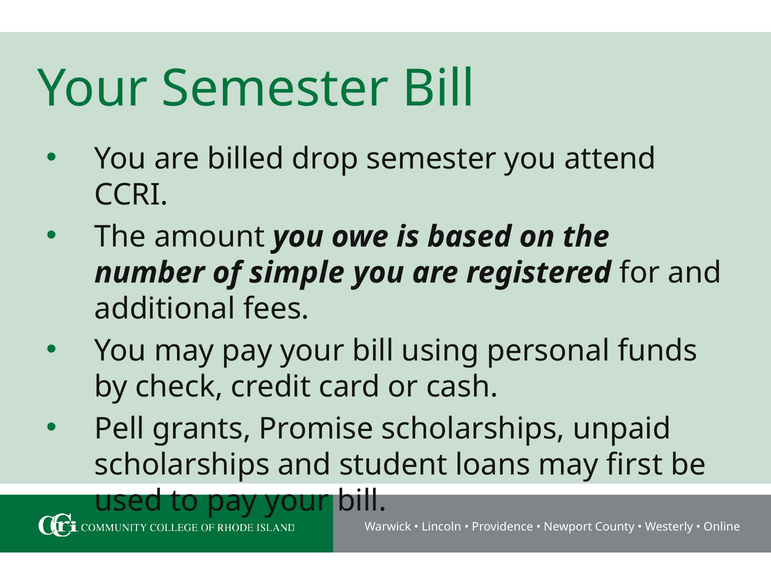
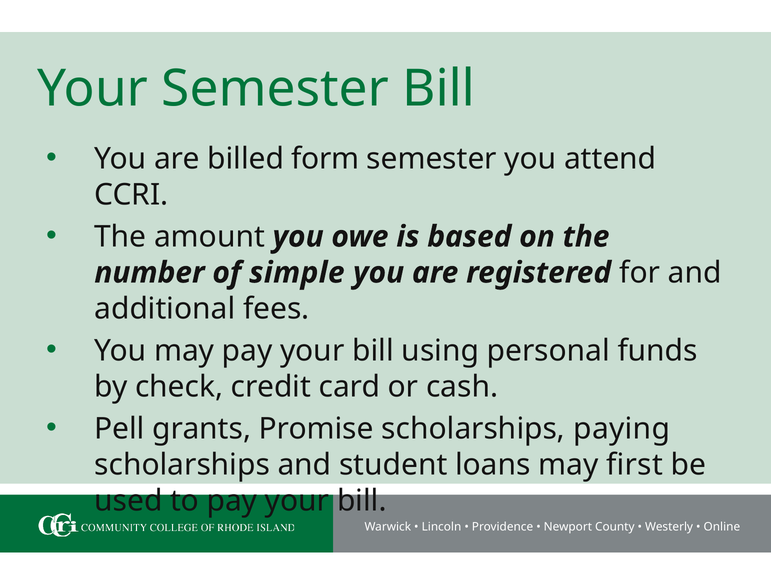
drop: drop -> form
unpaid: unpaid -> paying
